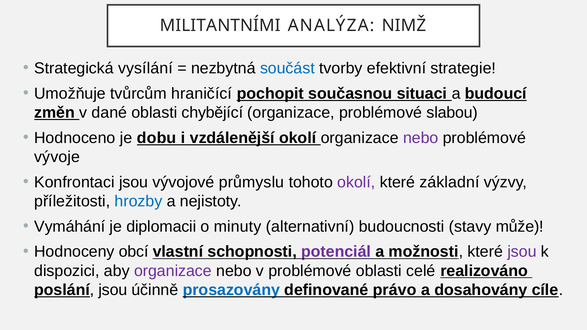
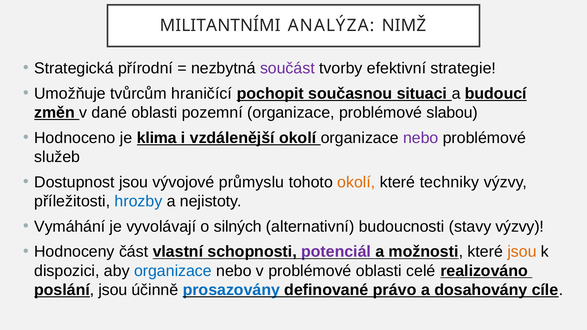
vysílání: vysílání -> přírodní
součást colour: blue -> purple
chybějící: chybějící -> pozemní
dobu: dobu -> klima
vývoje: vývoje -> služeb
Konfrontaci: Konfrontaci -> Dostupnost
okolí at (356, 182) colour: purple -> orange
základní: základní -> techniky
diplomacii: diplomacii -> vyvolávají
minuty: minuty -> silných
stavy může: může -> výzvy
obcí: obcí -> část
jsou at (522, 252) colour: purple -> orange
organizace at (173, 271) colour: purple -> blue
